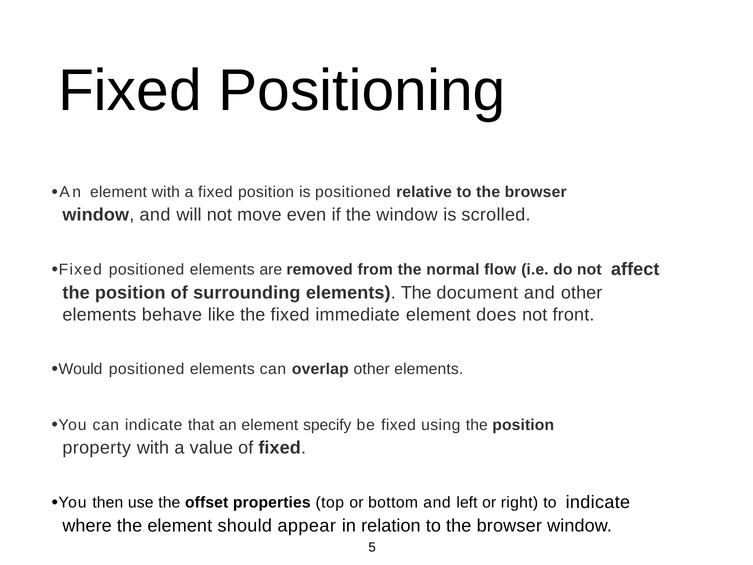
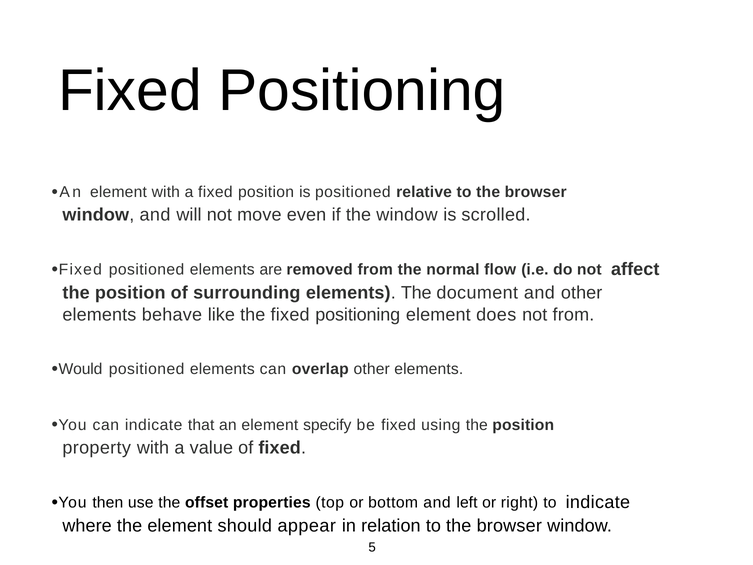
the fixed immediate: immediate -> positioning
not front: front -> from
